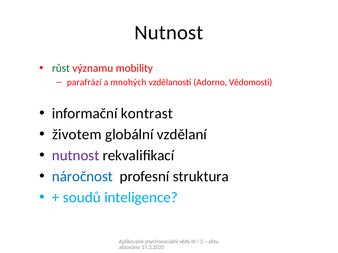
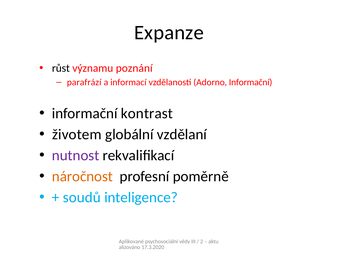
Nutnost at (169, 33): Nutnost -> Expanze
růst colour: green -> black
mobility: mobility -> poznání
mnohých: mnohých -> informací
Adorno Vědomosti: Vědomosti -> Informační
náročnost colour: blue -> orange
struktura: struktura -> poměrně
